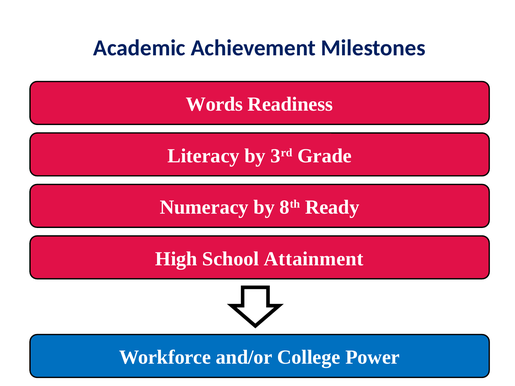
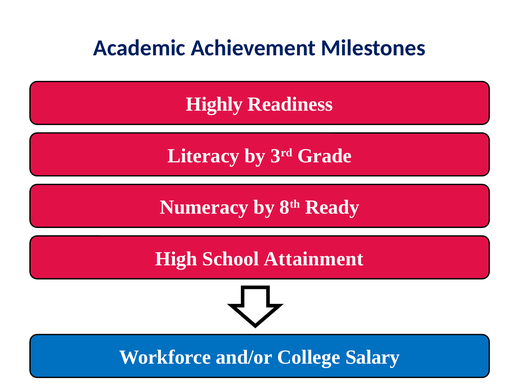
Words: Words -> Highly
Power: Power -> Salary
